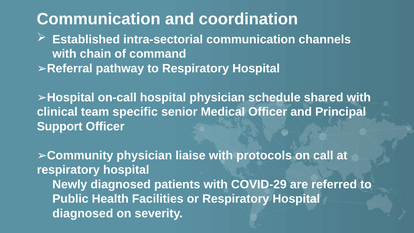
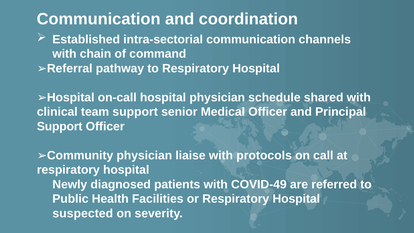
team specific: specific -> support
COVID-29: COVID-29 -> COVID-49
diagnosed at (83, 213): diagnosed -> suspected
